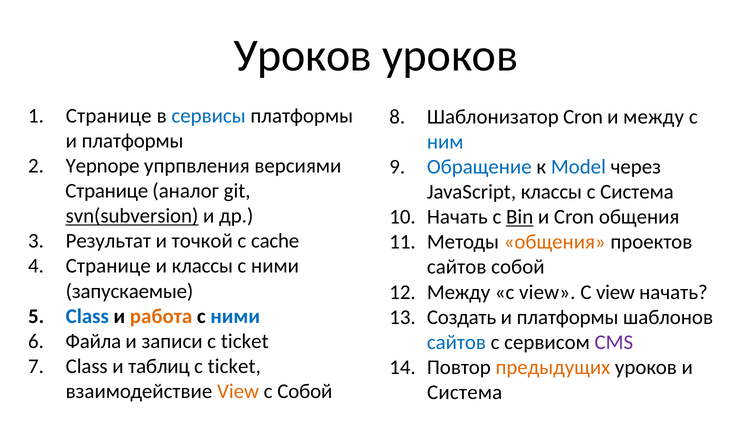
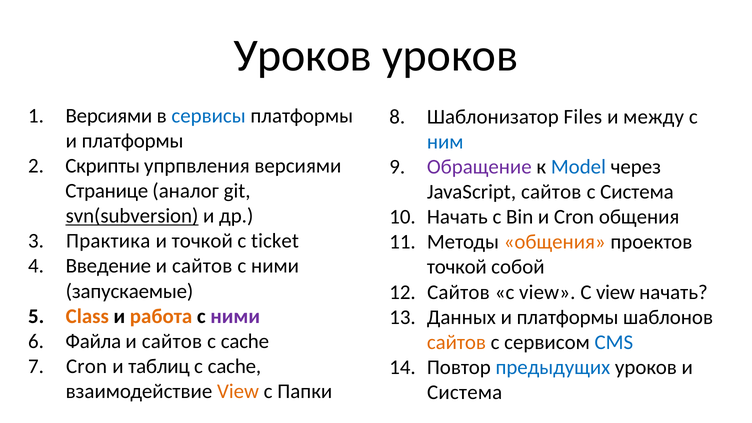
Странице at (109, 116): Странице -> Версиями
Шаблонизатор Cron: Cron -> Files
Yepnope: Yepnope -> Скрипты
Обращение colour: blue -> purple
JavaScript классы: классы -> сайтов
Bin underline: present -> none
Результат: Результат -> Практика
cache: cache -> ticket
Странице at (108, 266): Странице -> Введение
классы at (202, 266): классы -> сайтов
сайтов at (457, 267): сайтов -> точкой
Между at (459, 292): Между -> Сайтов
Class at (87, 316) colour: blue -> orange
ними at (235, 316) colour: blue -> purple
Создать: Создать -> Данных
записи at (172, 341): записи -> сайтов
ticket at (245, 341): ticket -> cache
сайтов at (456, 342) colour: blue -> orange
CMS colour: purple -> blue
Class at (87, 366): Class -> Cron
ticket at (234, 366): ticket -> cache
предыдущих colour: orange -> blue
с Собой: Собой -> Папки
